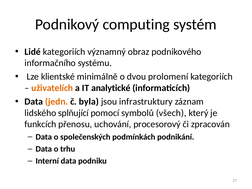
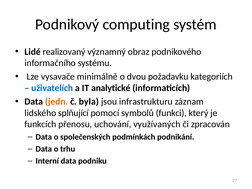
Lidé kategoriích: kategoriích -> realizovaný
klientské: klientské -> vysavače
prolomení: prolomení -> požadavku
uživatelích colour: orange -> blue
infrastruktury: infrastruktury -> infrastrukturu
všech: všech -> funkci
procesorový: procesorový -> využívaných
